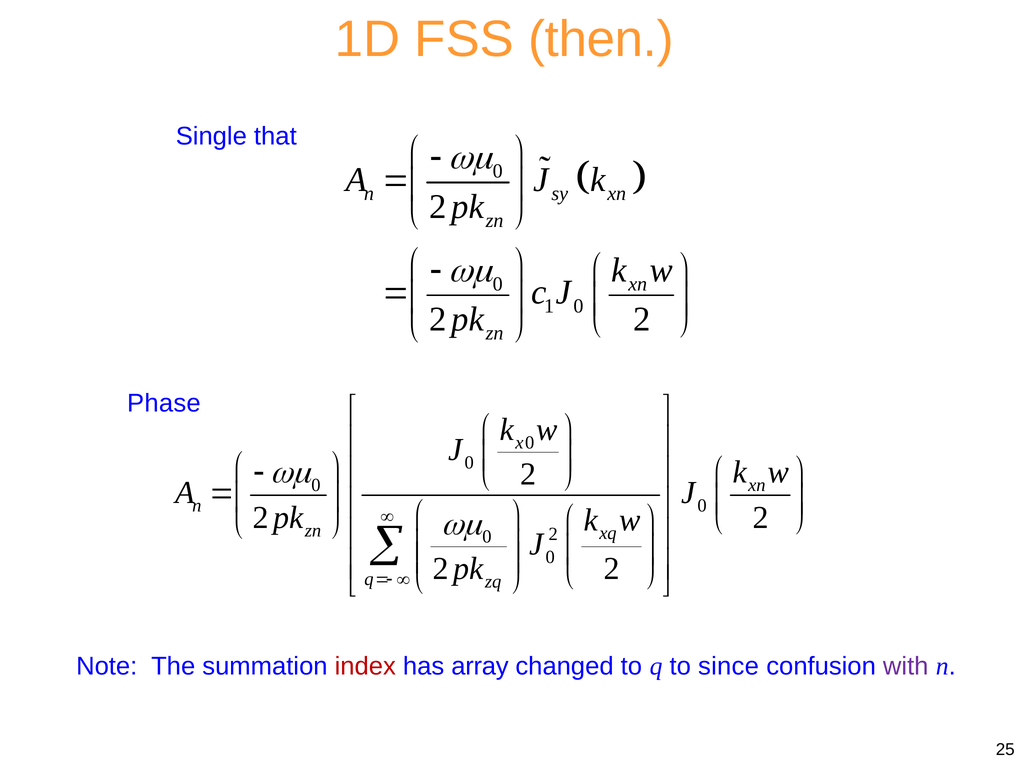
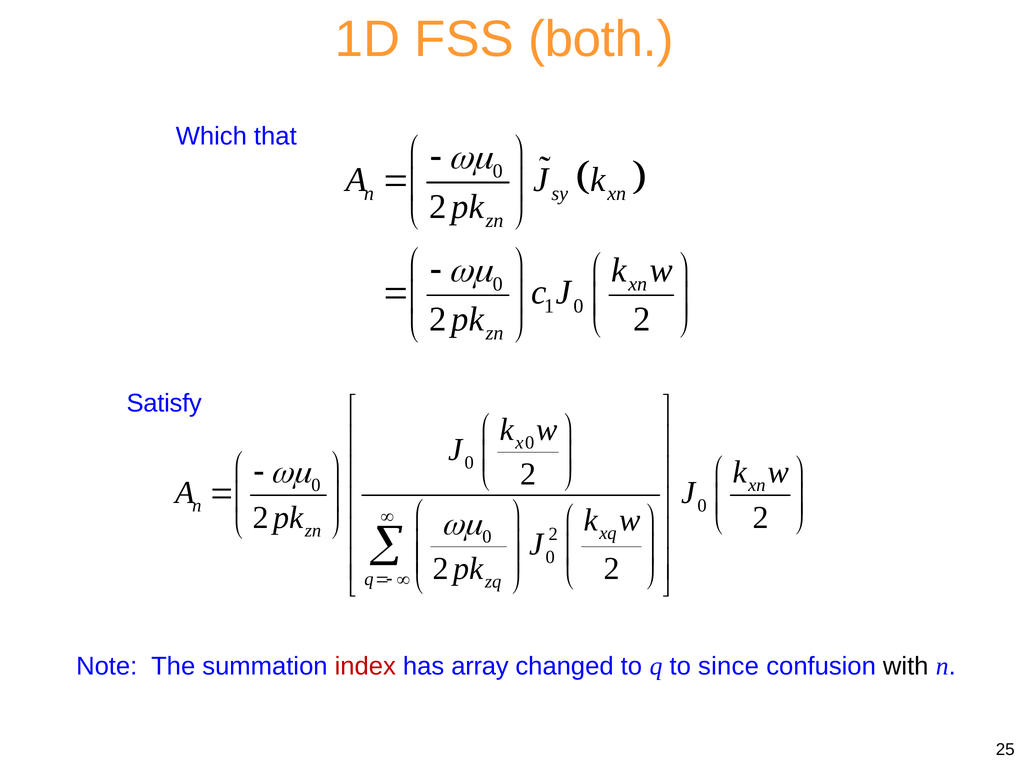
then: then -> both
Single: Single -> Which
Phase: Phase -> Satisfy
with colour: purple -> black
